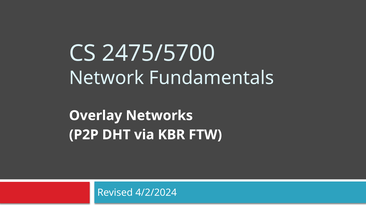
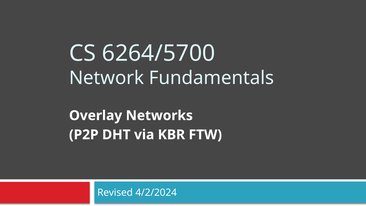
2475/5700: 2475/5700 -> 6264/5700
